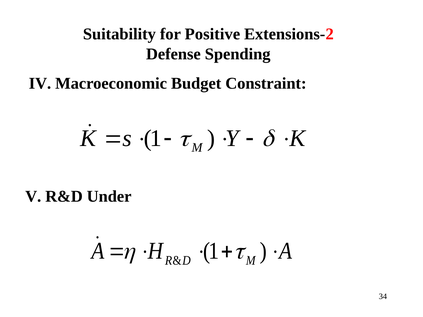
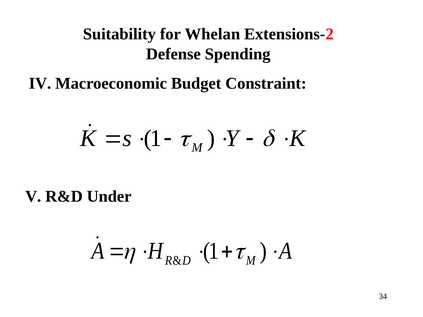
Positive: Positive -> Whelan
